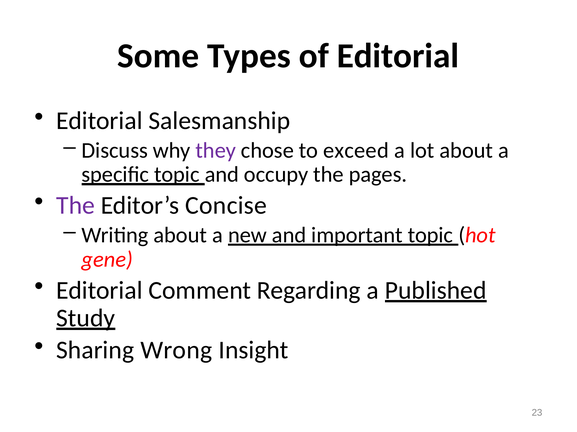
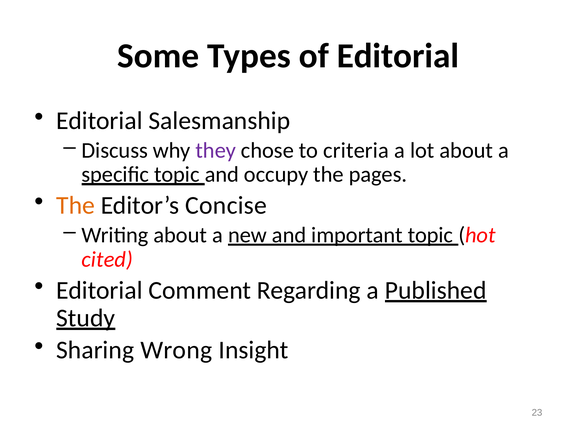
exceed: exceed -> criteria
The at (76, 206) colour: purple -> orange
gene: gene -> cited
